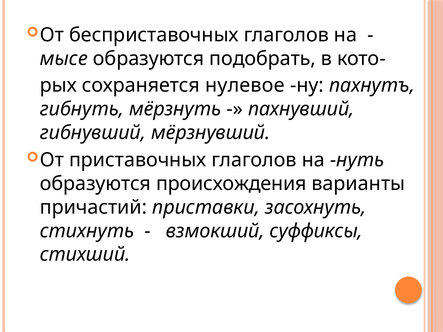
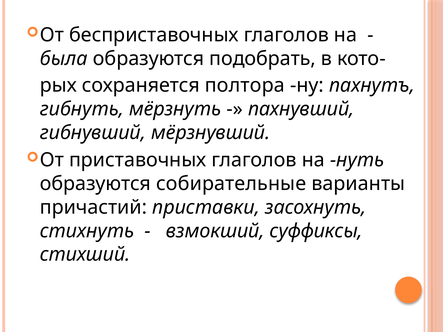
мысе: мысе -> была
нулевое: нулевое -> полтора
происхождения: происхождения -> собирательные
